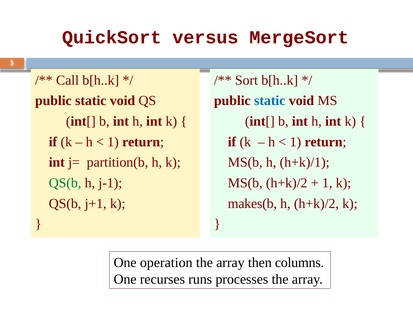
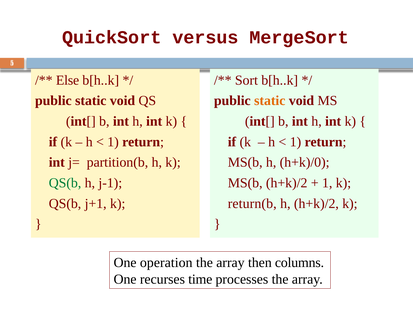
Call: Call -> Else
static at (270, 101) colour: blue -> orange
h+k)/1: h+k)/1 -> h+k)/0
makes(b: makes(b -> return(b
runs: runs -> time
